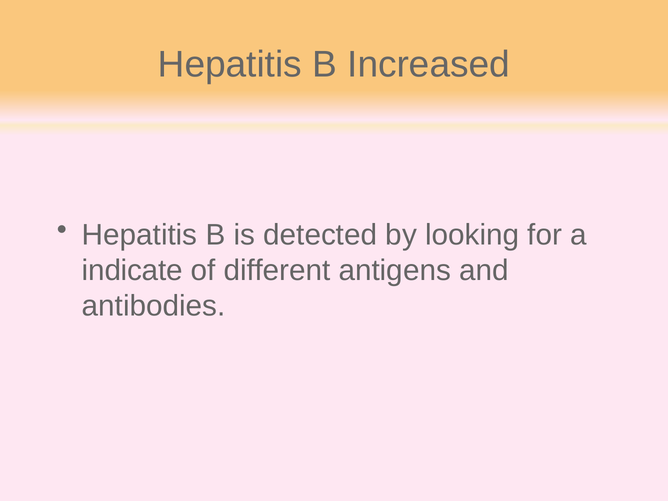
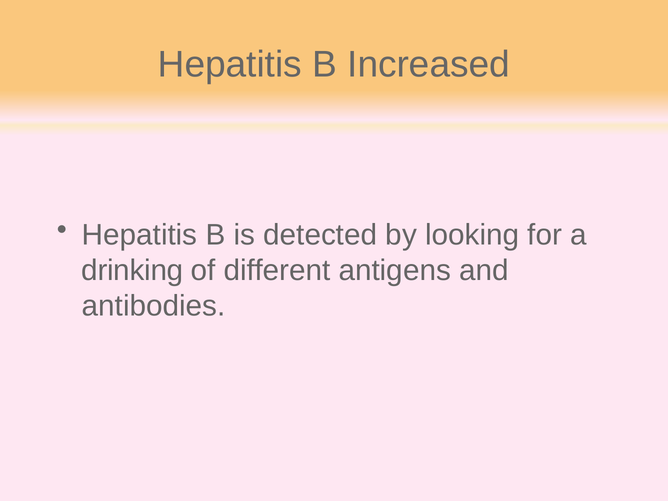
indicate: indicate -> drinking
